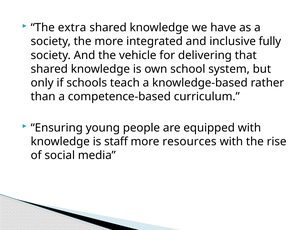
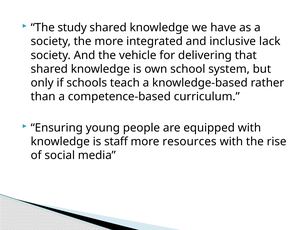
extra: extra -> study
fully: fully -> lack
